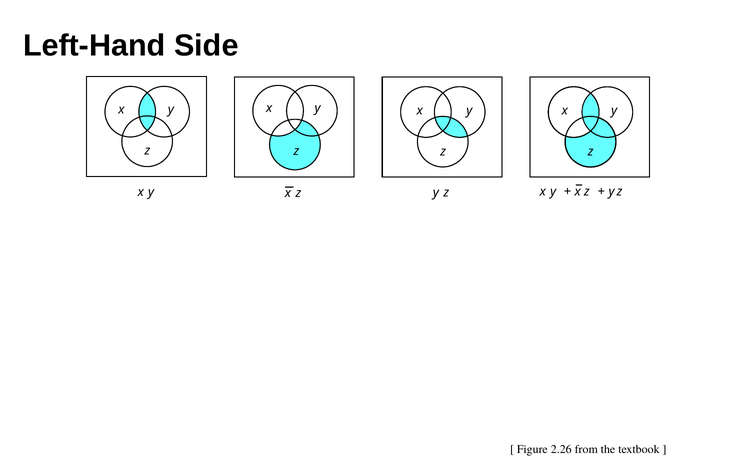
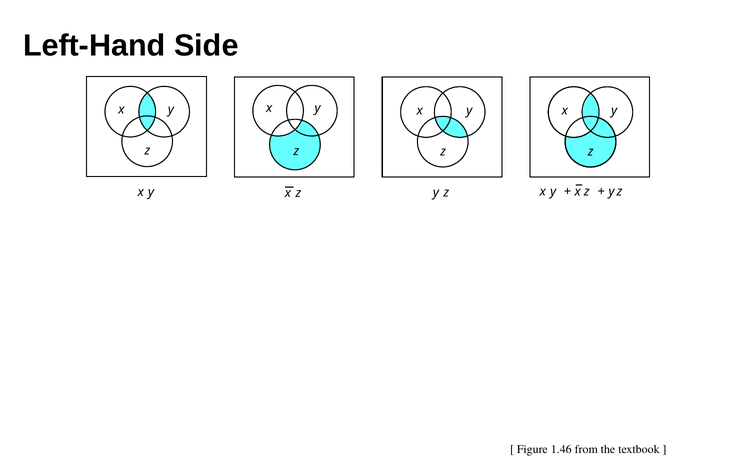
2.26: 2.26 -> 1.46
